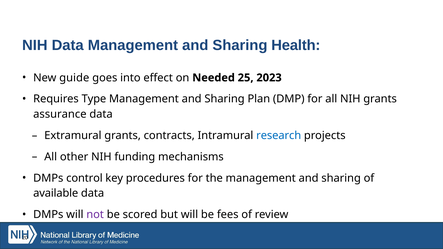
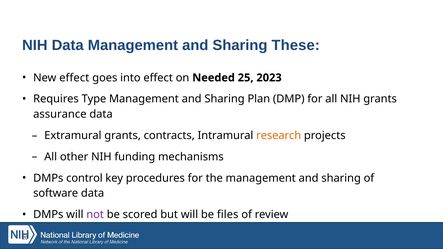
Health: Health -> These
New guide: guide -> effect
research colour: blue -> orange
available: available -> software
fees: fees -> files
